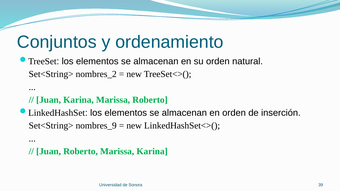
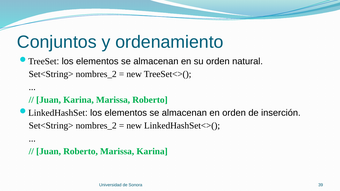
nombres_9 at (96, 126): nombres_9 -> nombres_2
